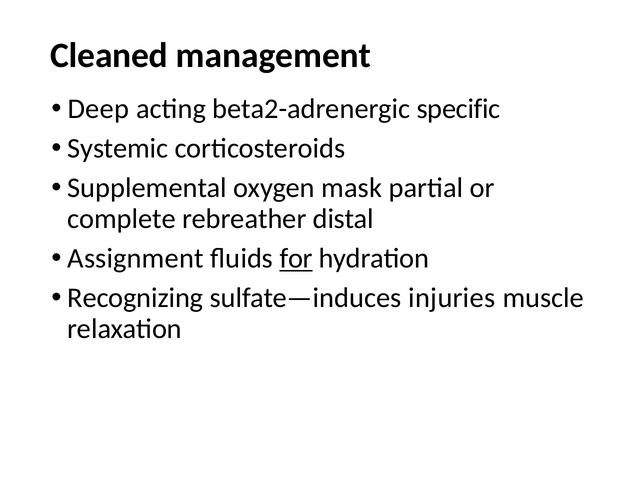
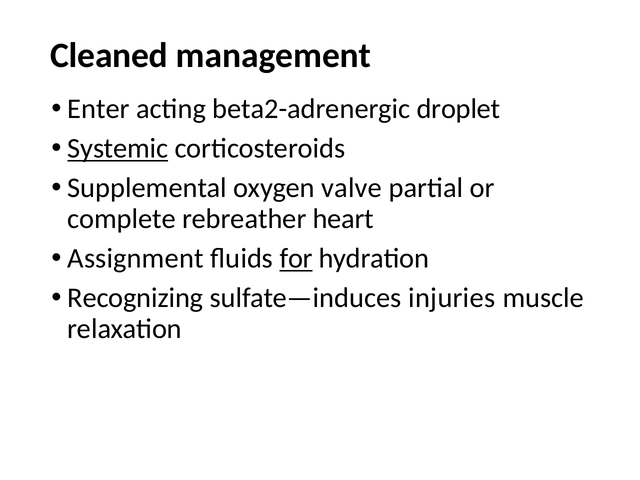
Deep: Deep -> Enter
specific: specific -> droplet
Systemic underline: none -> present
mask: mask -> valve
distal: distal -> heart
